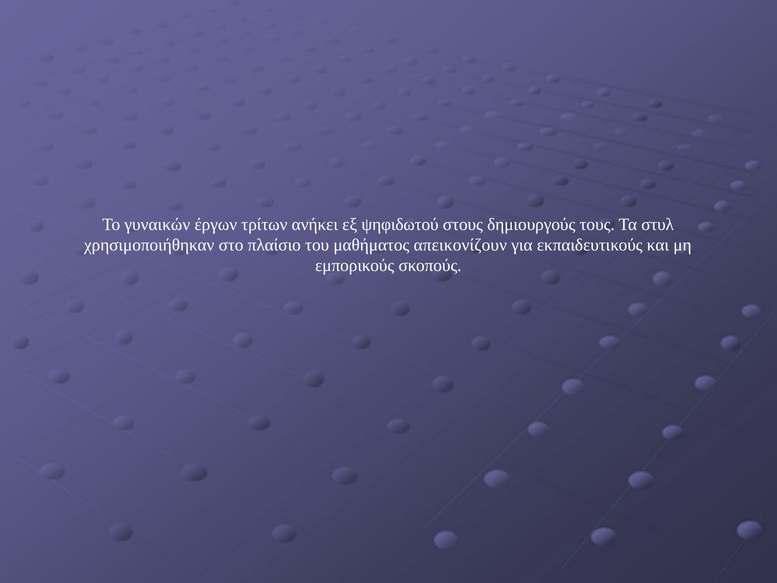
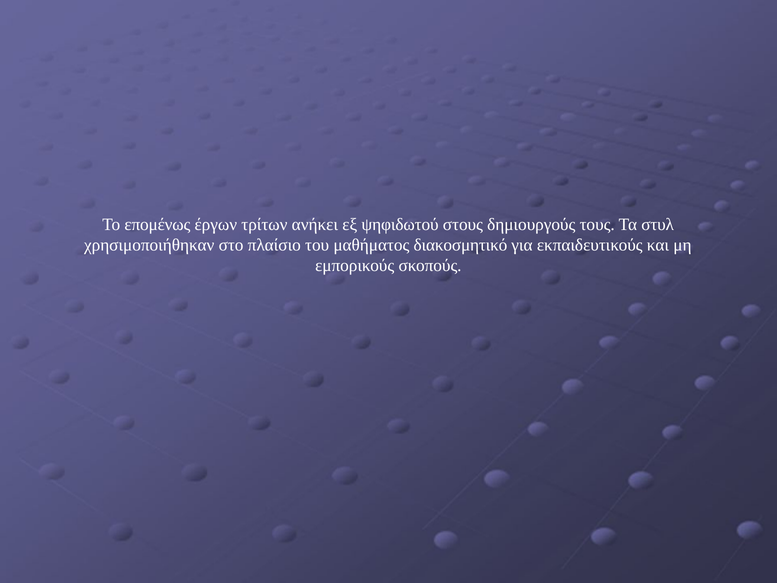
γυναικών: γυναικών -> επομένως
απεικονίζουν: απεικονίζουν -> διακοσμητικό
